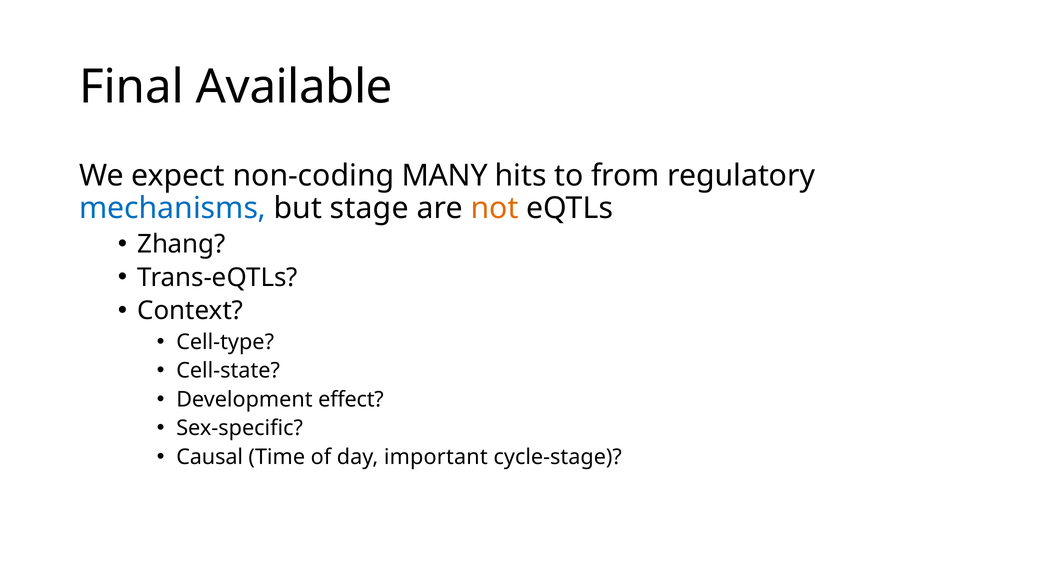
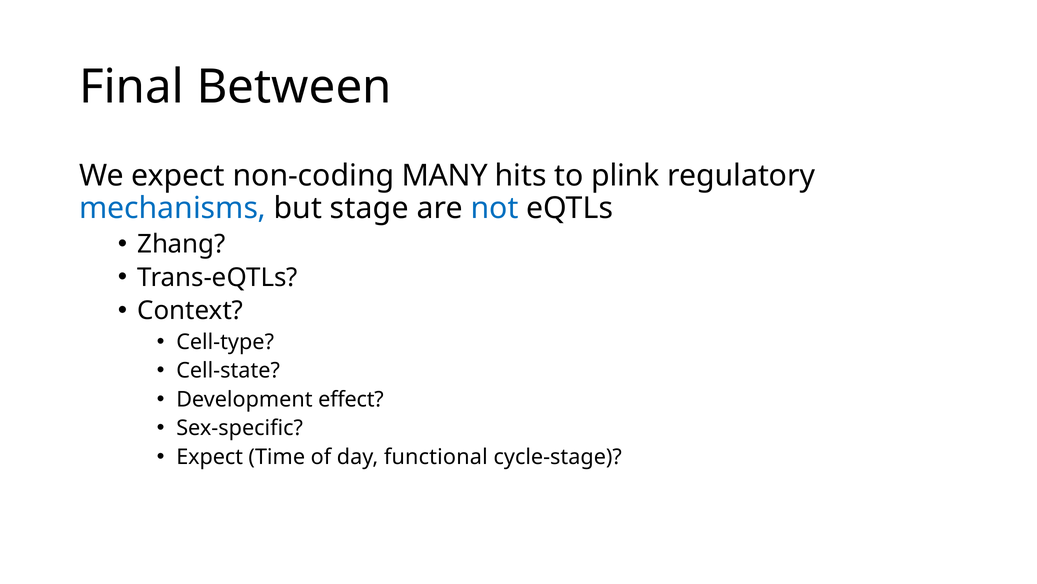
Available: Available -> Between
from: from -> plink
not colour: orange -> blue
Causal at (210, 456): Causal -> Expect
important: important -> functional
